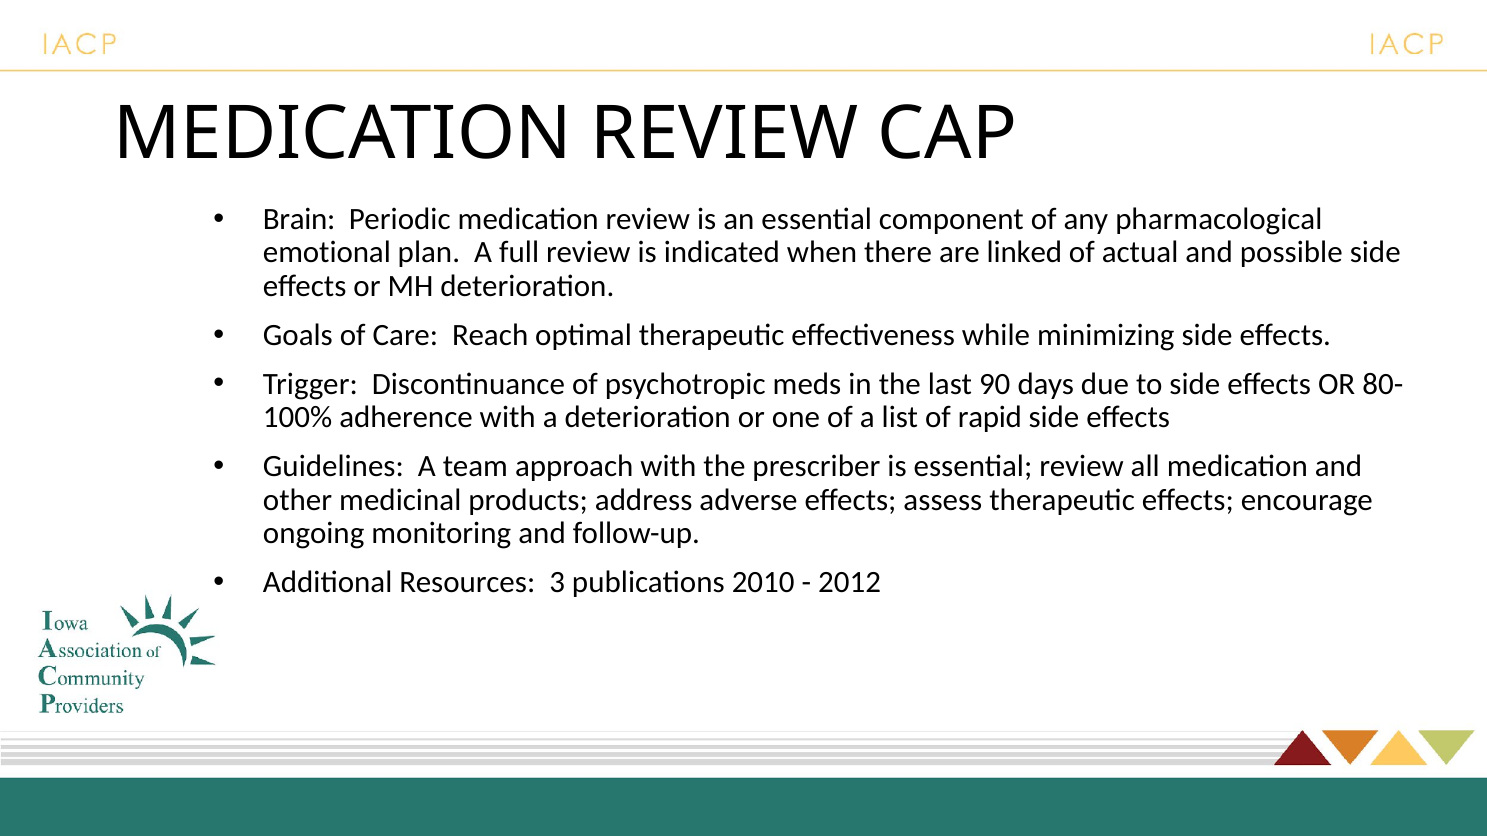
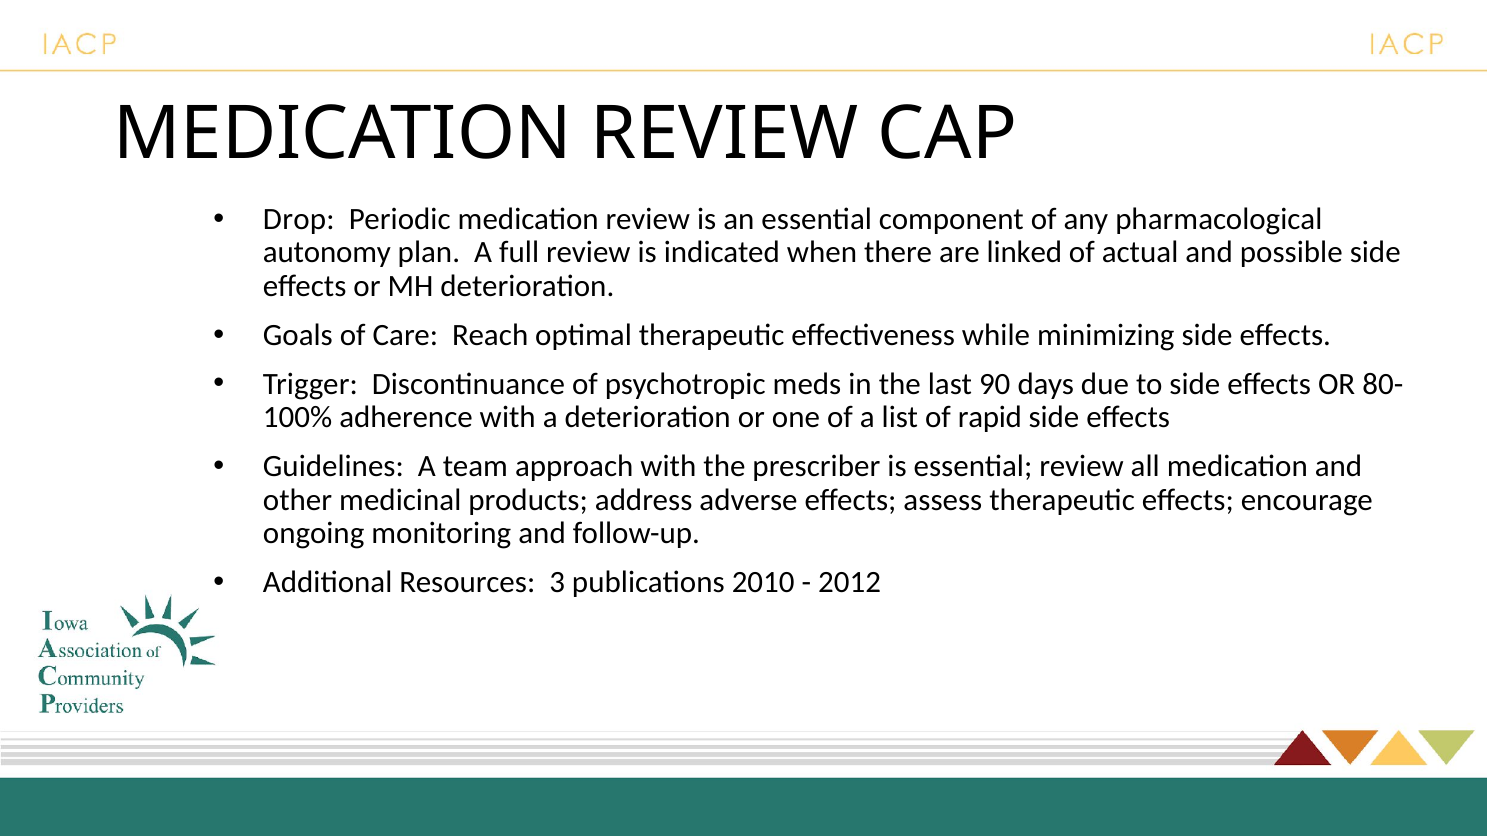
Brain: Brain -> Drop
emotional: emotional -> autonomy
